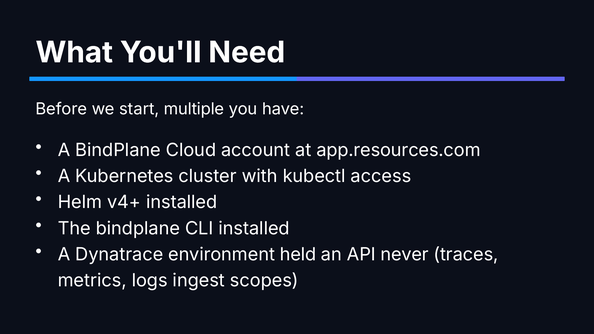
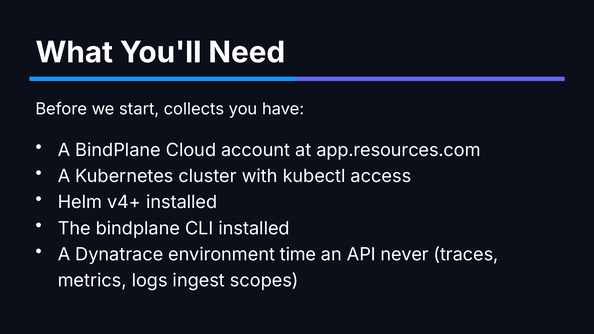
multiple: multiple -> collects
held: held -> time
